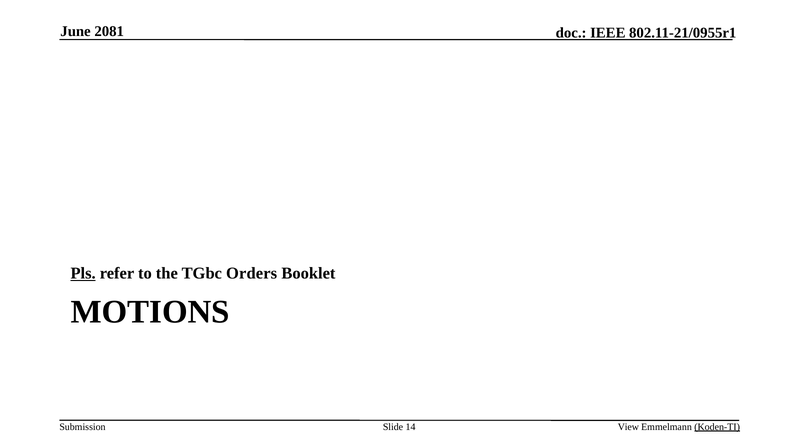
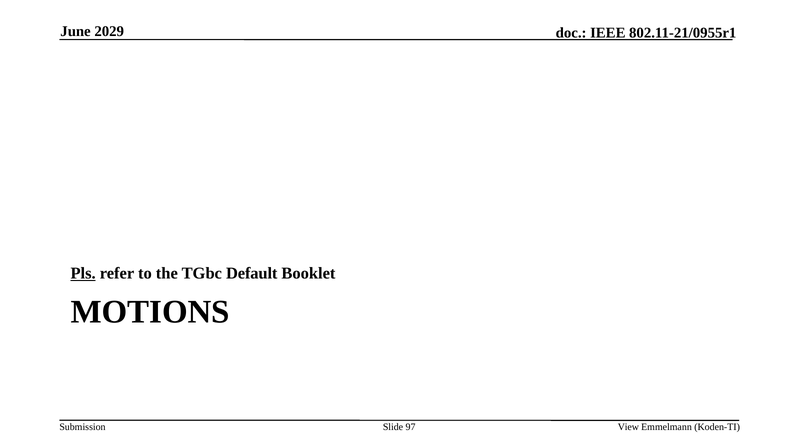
2081: 2081 -> 2029
Orders: Orders -> Default
14: 14 -> 97
Koden-TI underline: present -> none
